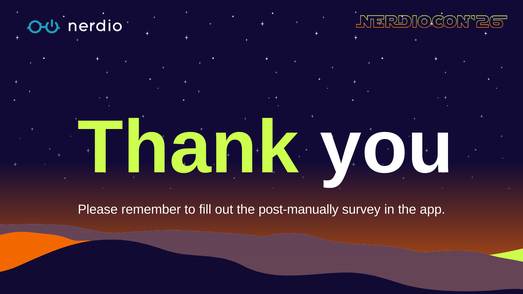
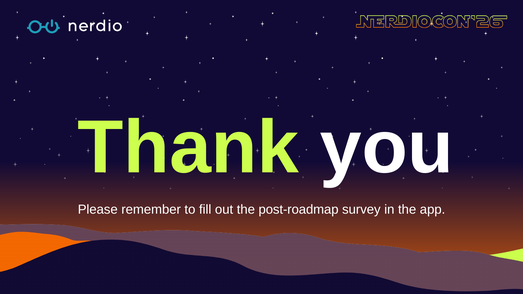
post-manually: post-manually -> post-roadmap
